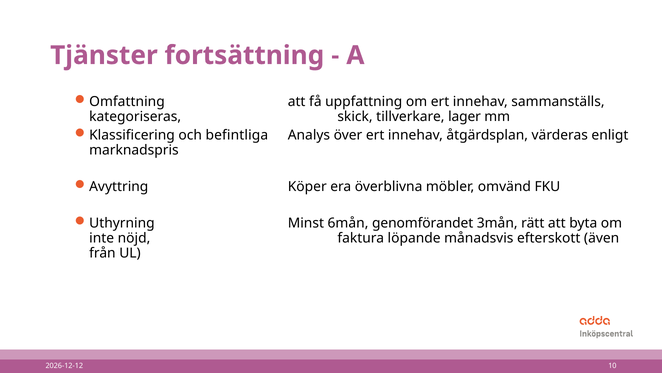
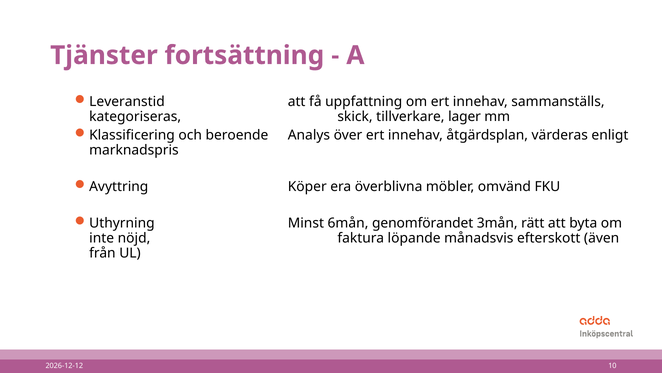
Omfattning: Omfattning -> Leveranstid
befintliga: befintliga -> beroende
